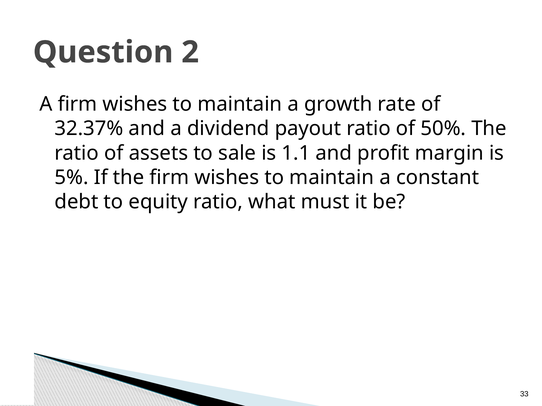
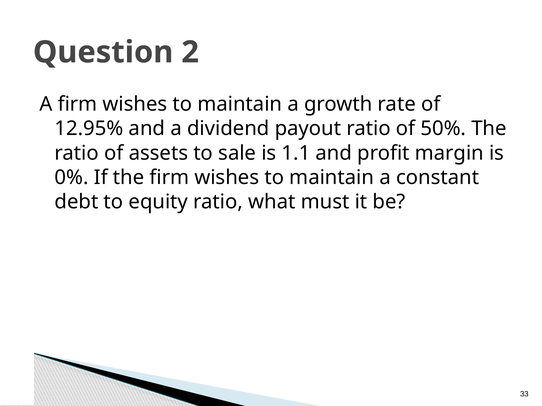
32.37%: 32.37% -> 12.95%
5%: 5% -> 0%
